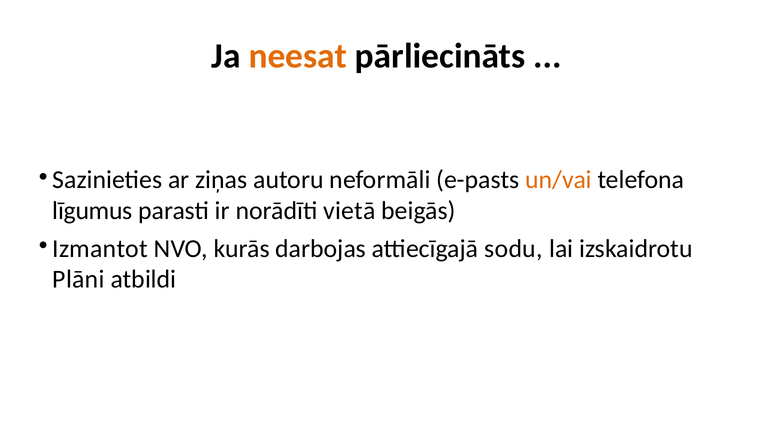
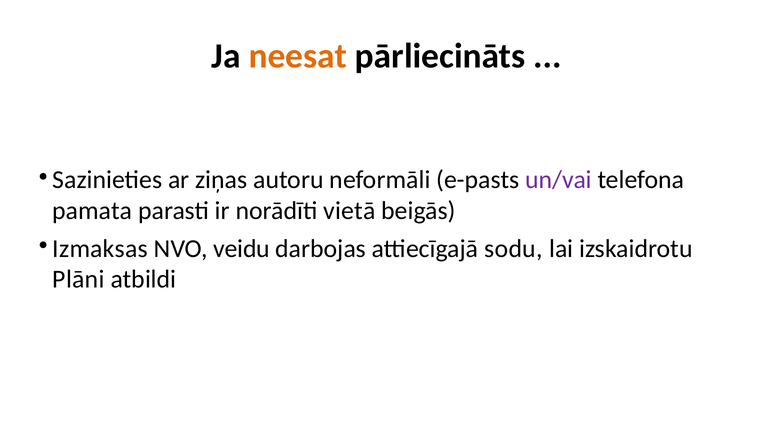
un/vai colour: orange -> purple
līgumus: līgumus -> pamata
Izmantot: Izmantot -> Izmaksas
kurās: kurās -> veidu
